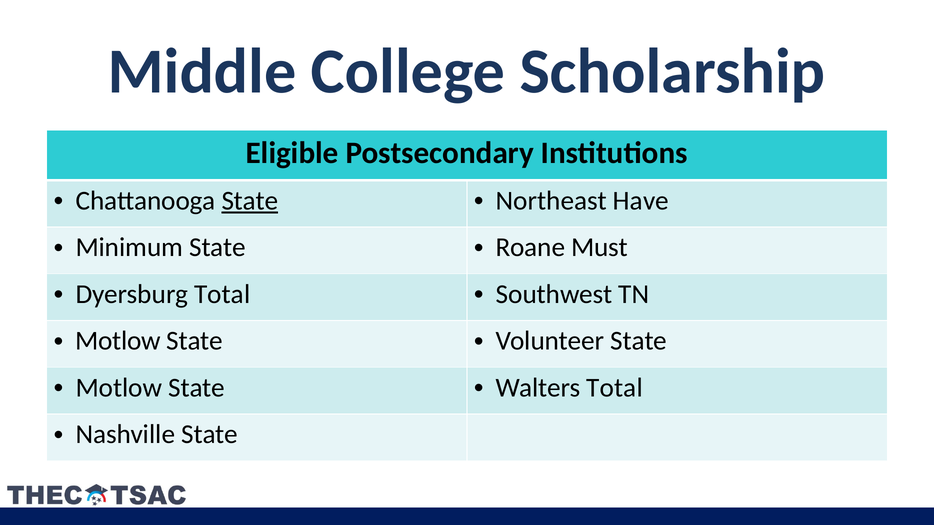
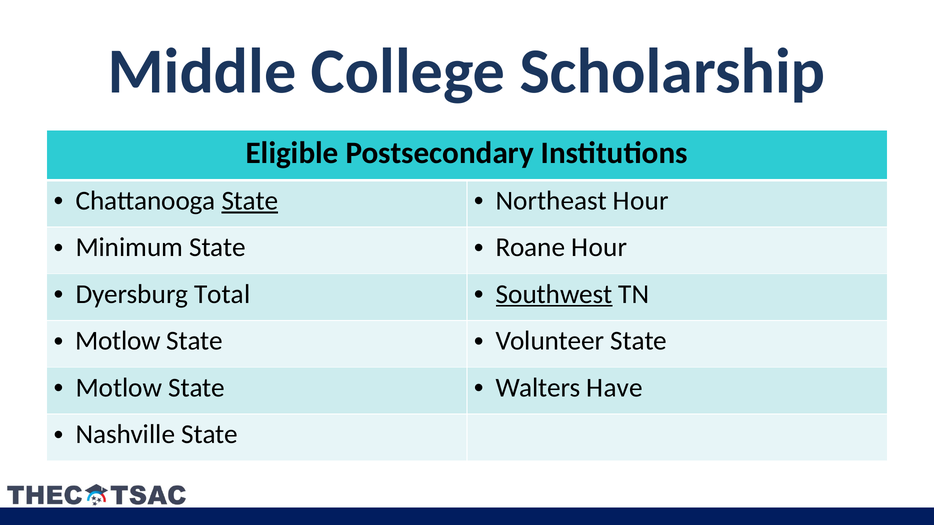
Northeast Have: Have -> Hour
Roane Must: Must -> Hour
Southwest underline: none -> present
Walters Total: Total -> Have
